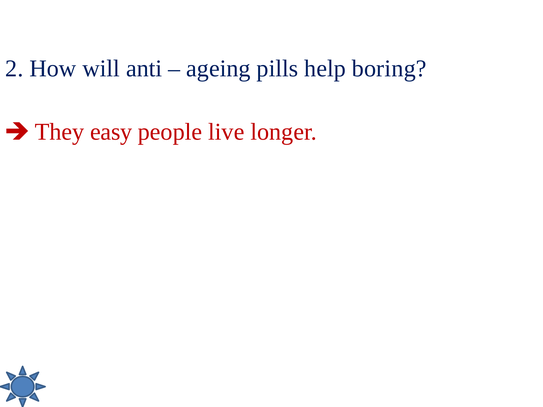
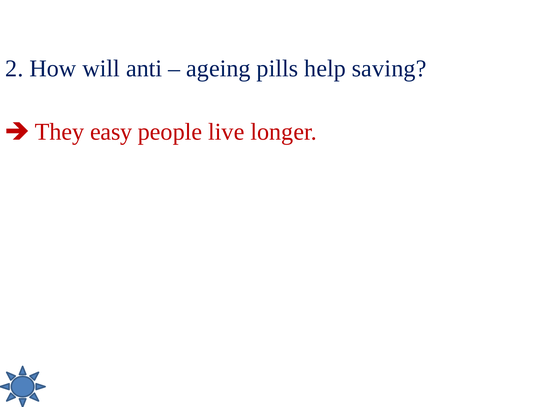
boring: boring -> saving
